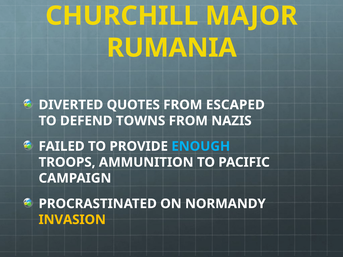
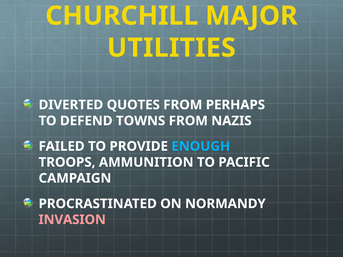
RUMANIA: RUMANIA -> UTILITIES
ESCAPED: ESCAPED -> PERHAPS
INVASION colour: yellow -> pink
